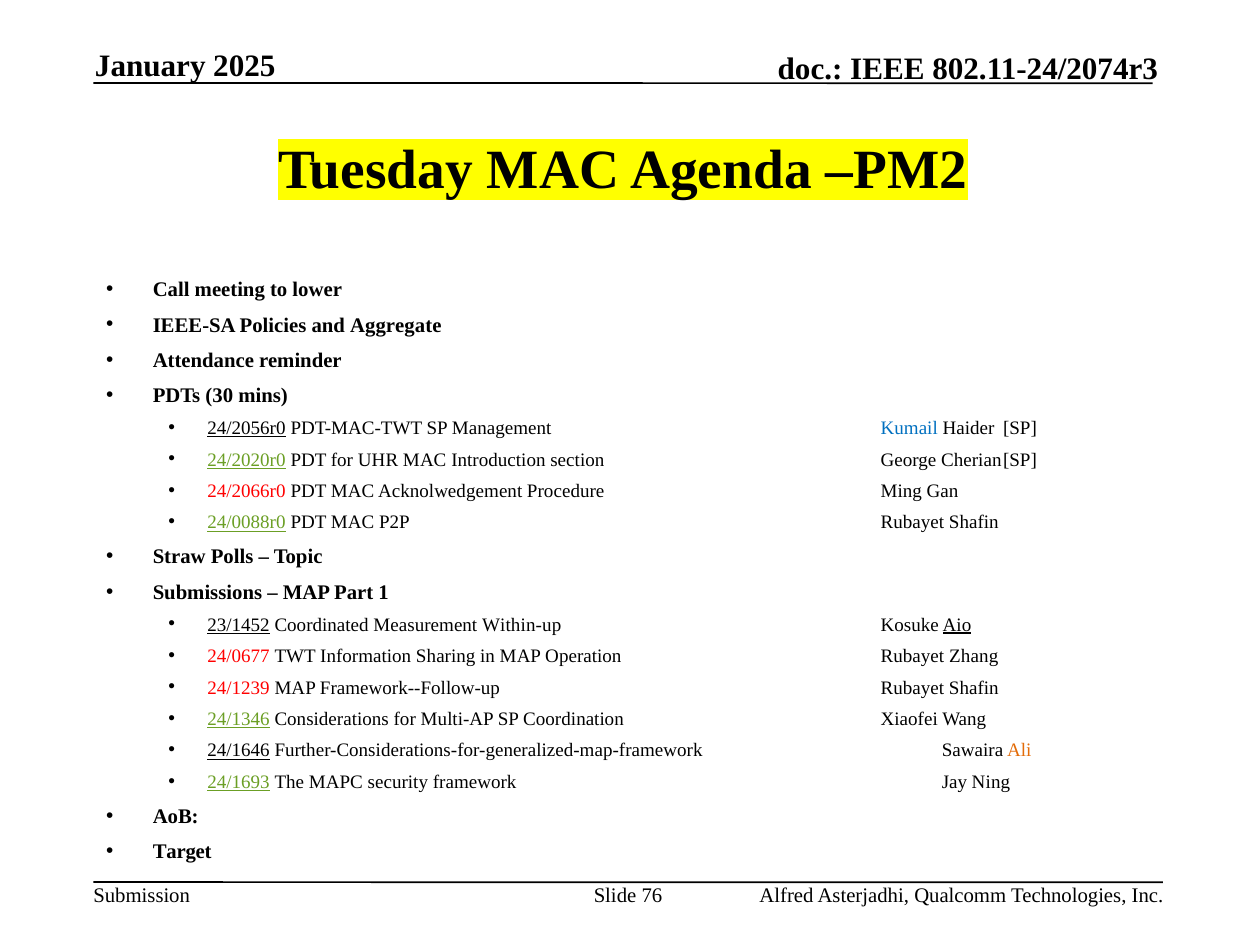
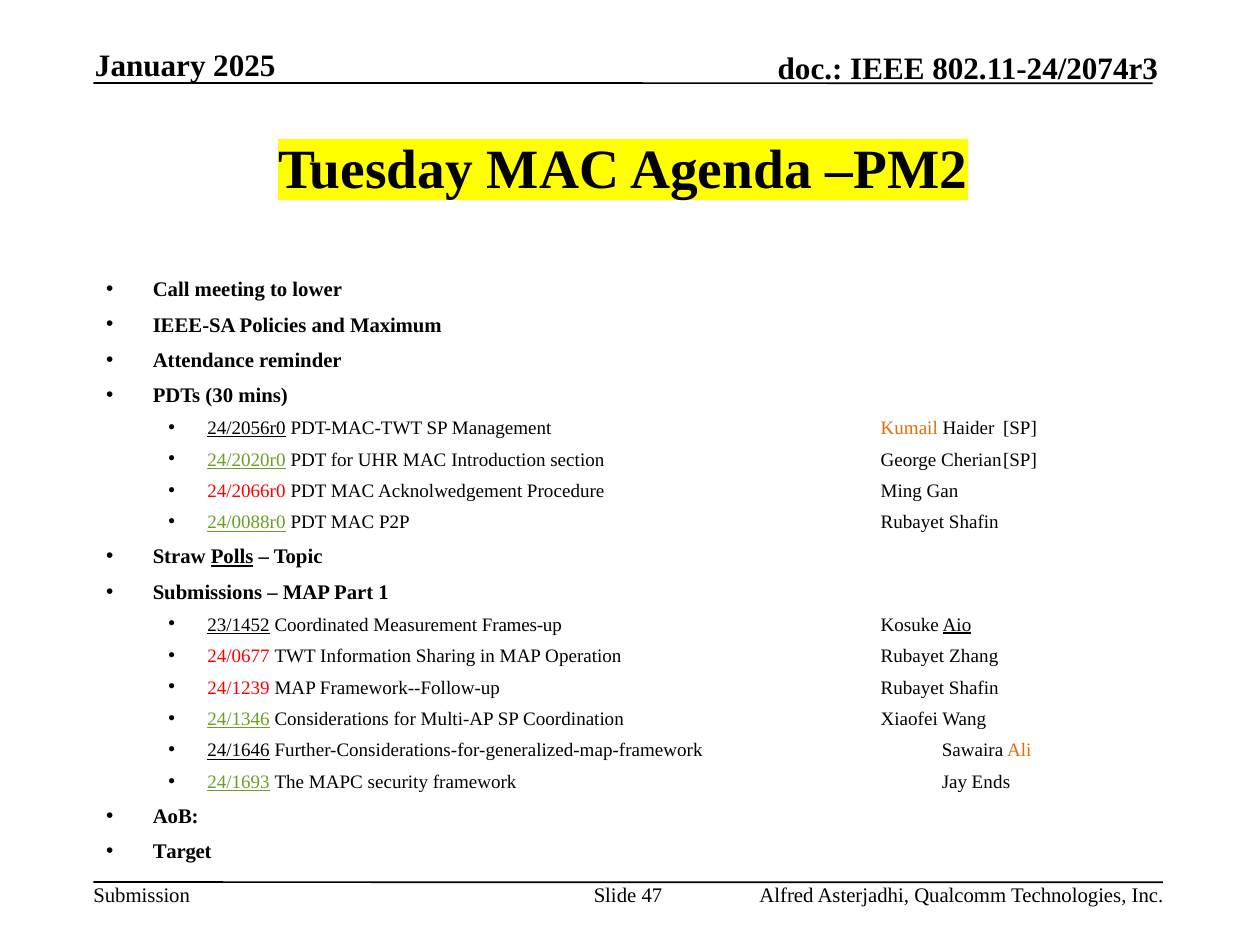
Aggregate: Aggregate -> Maximum
Kumail colour: blue -> orange
Polls underline: none -> present
Within-up: Within-up -> Frames-up
Ning: Ning -> Ends
76: 76 -> 47
